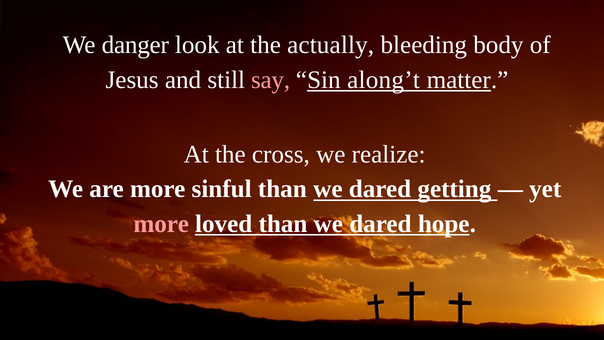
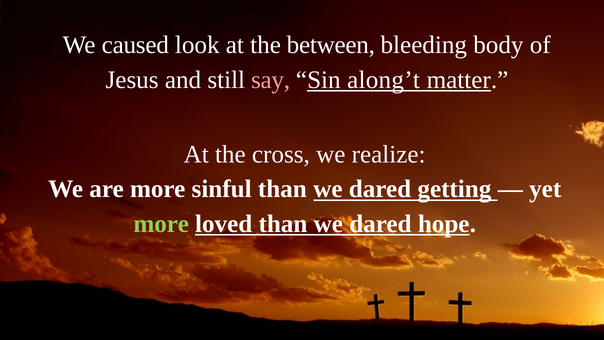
danger: danger -> caused
actually: actually -> between
more at (161, 224) colour: pink -> light green
